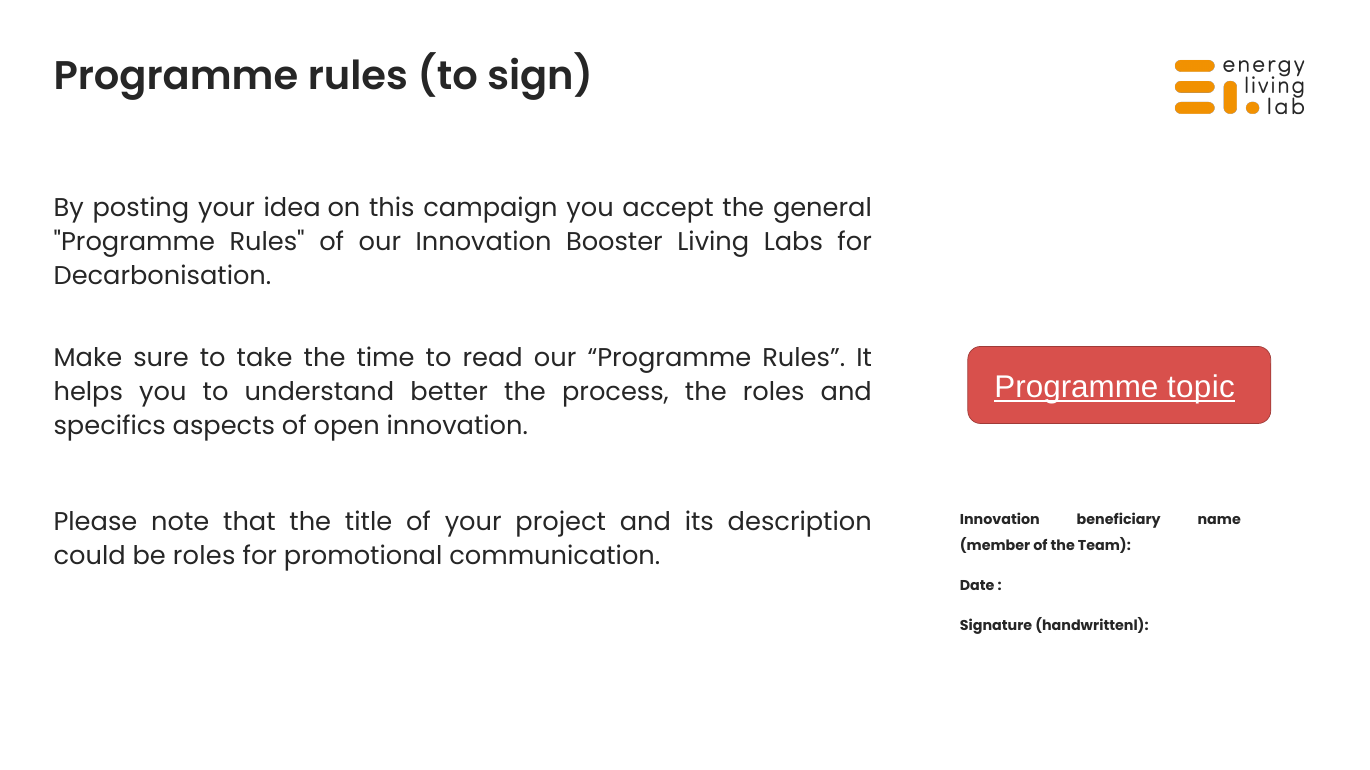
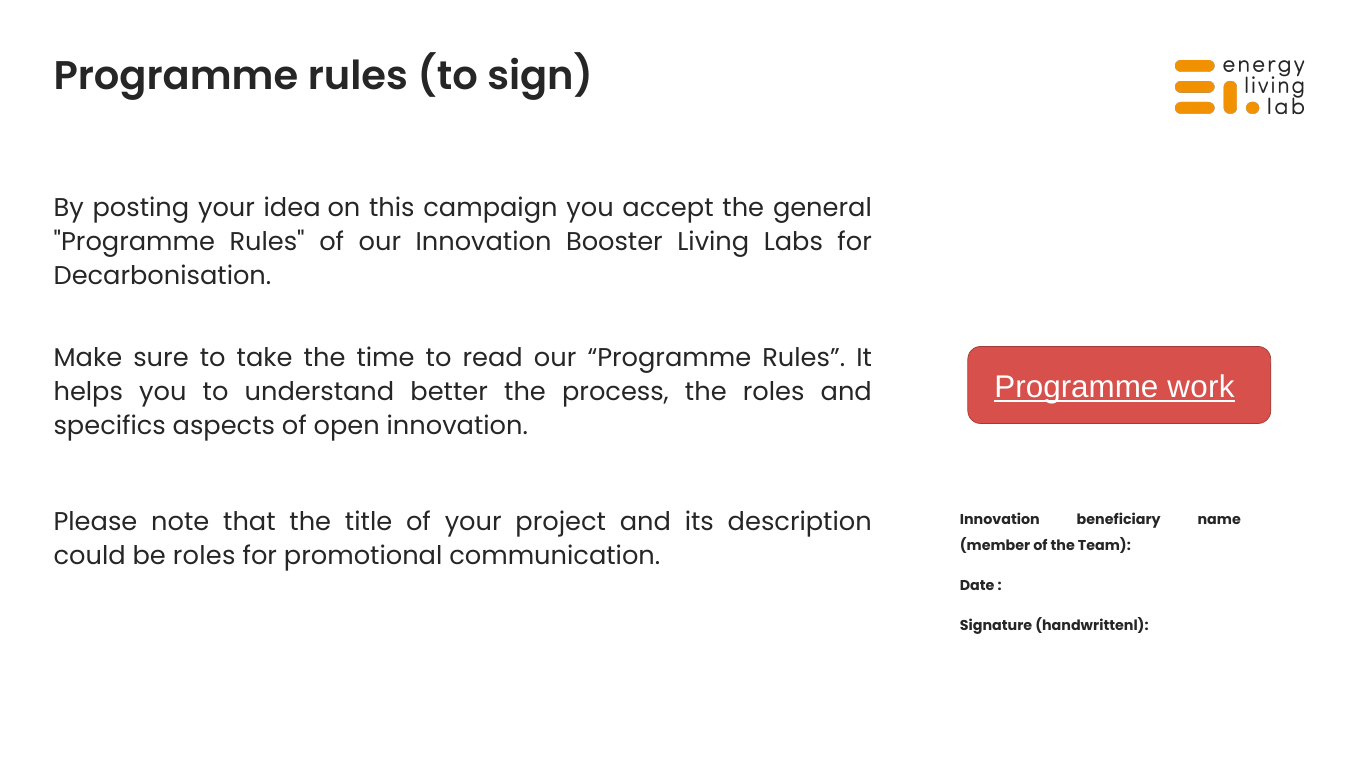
topic: topic -> work
